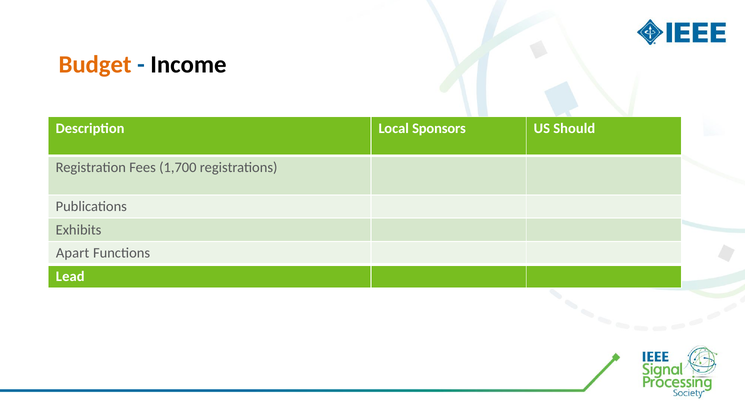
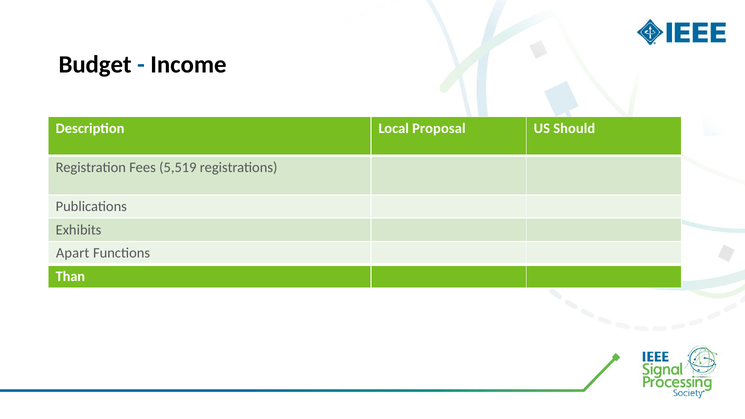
Budget colour: orange -> black
Sponsors: Sponsors -> Proposal
1,700: 1,700 -> 5,519
Lead: Lead -> Than
